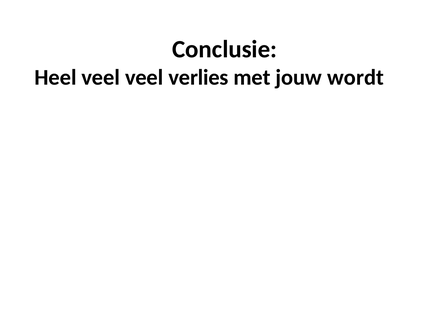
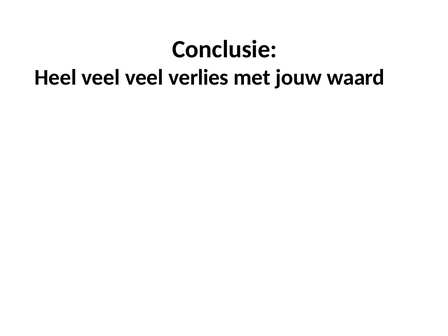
wordt: wordt -> waard
